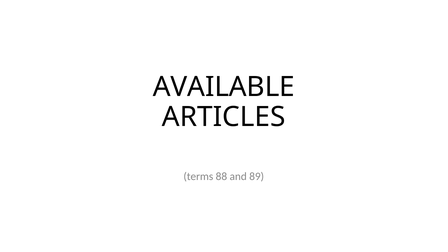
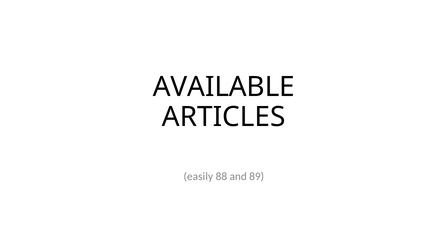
terms: terms -> easily
